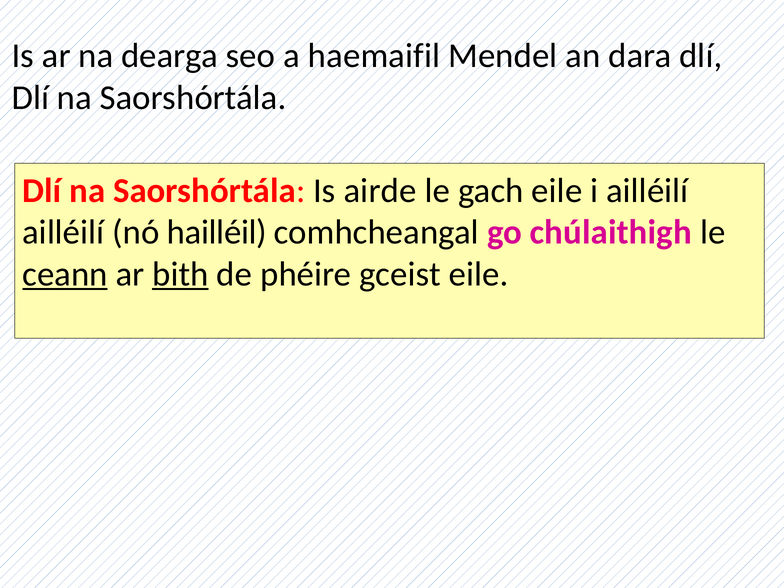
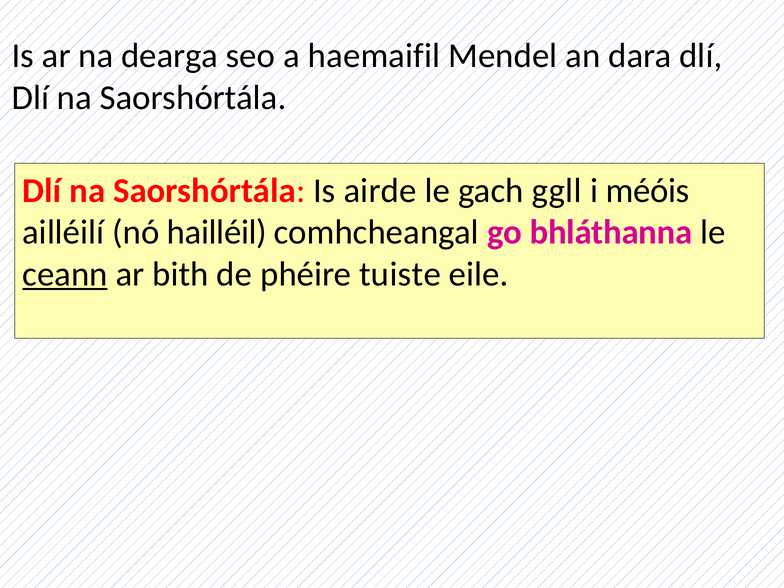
gach eile: eile -> ggll
i ailléilí: ailléilí -> méóis
chúlaithigh: chúlaithigh -> bhláthanna
bith underline: present -> none
gceist: gceist -> tuiste
